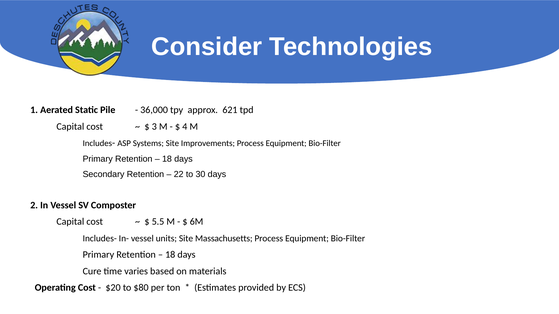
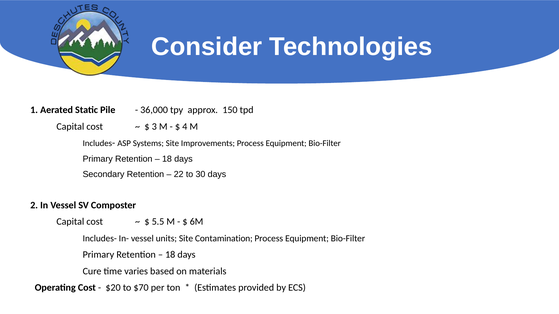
621: 621 -> 150
Massachusetts: Massachusetts -> Contamination
$80: $80 -> $70
